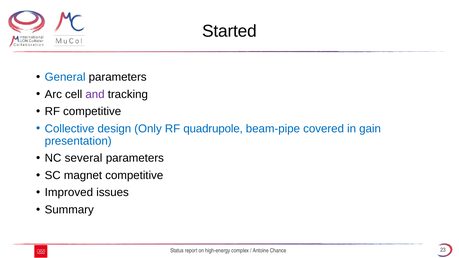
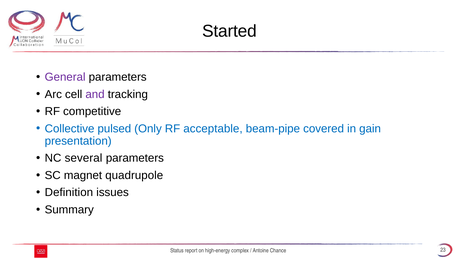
General colour: blue -> purple
design: design -> pulsed
quadrupole: quadrupole -> acceptable
magnet competitive: competitive -> quadrupole
Improved: Improved -> Definition
